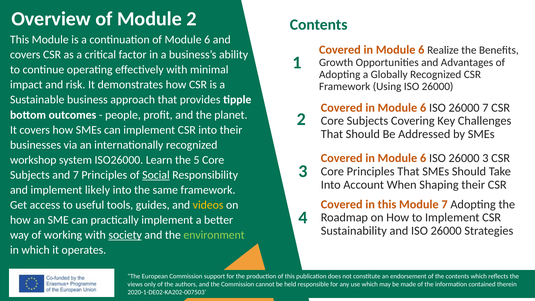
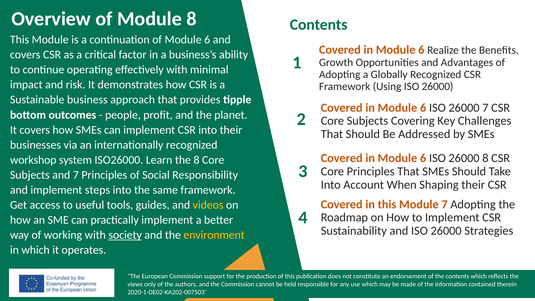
Module 2: 2 -> 8
26000 3: 3 -> 8
the 5: 5 -> 8
Social underline: present -> none
likely: likely -> steps
environment colour: light green -> yellow
